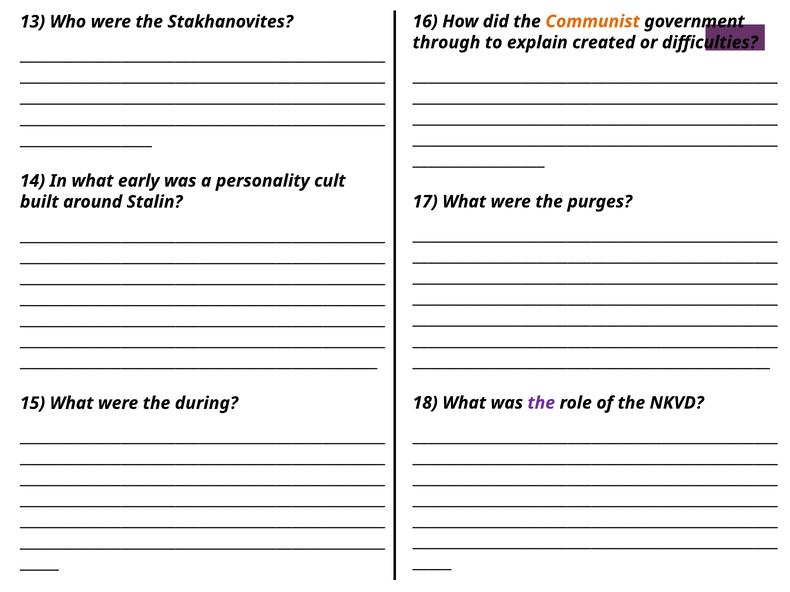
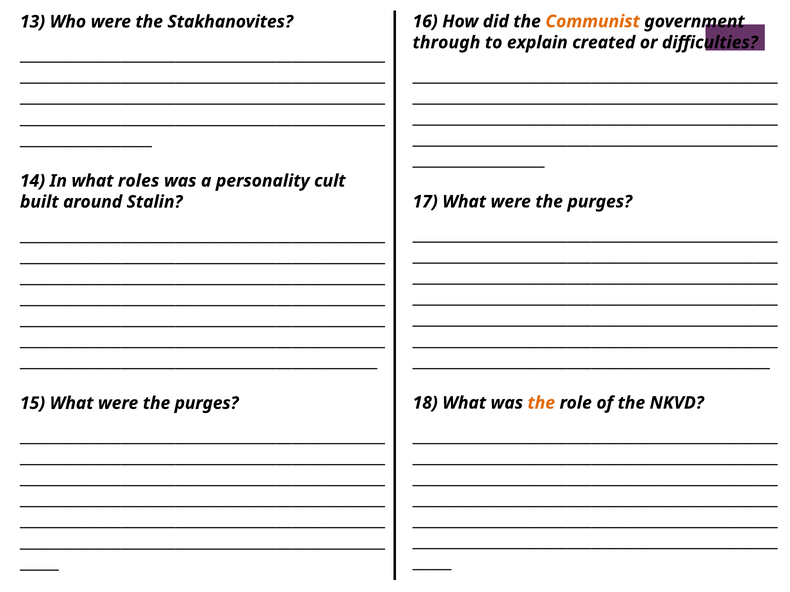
early: early -> roles
the at (541, 403) colour: purple -> orange
during at (206, 403): during -> purges
